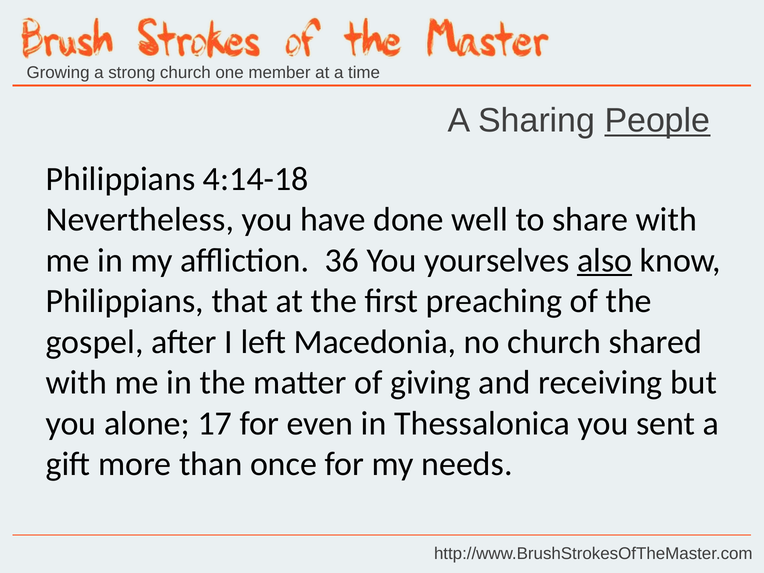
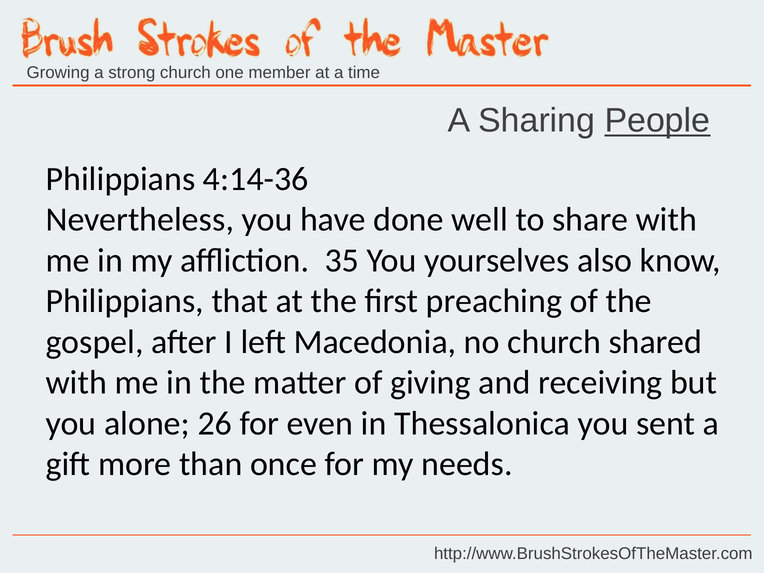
4:14-18: 4:14-18 -> 4:14-36
36: 36 -> 35
also underline: present -> none
17: 17 -> 26
